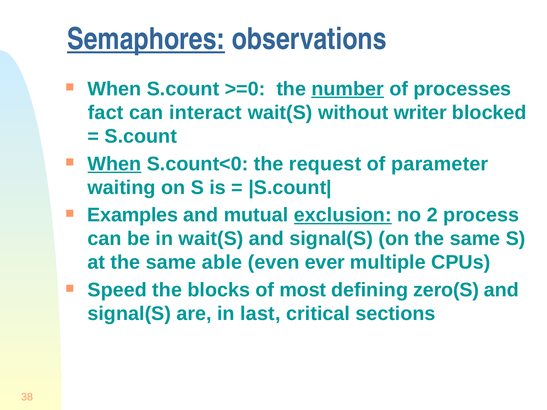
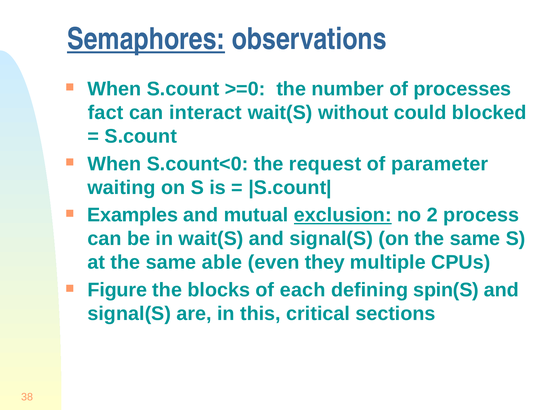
number underline: present -> none
writer: writer -> could
When at (114, 164) underline: present -> none
ever: ever -> they
Speed: Speed -> Figure
most: most -> each
zero(S: zero(S -> spin(S
last: last -> this
